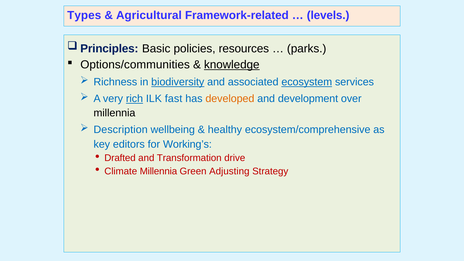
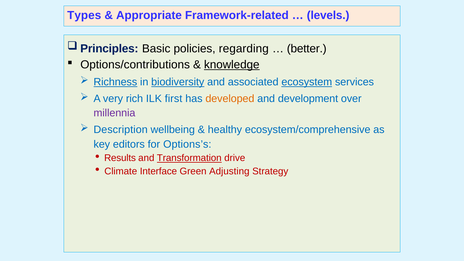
Agricultural: Agricultural -> Appropriate
resources: resources -> regarding
parks: parks -> better
Options/communities: Options/communities -> Options/contributions
Richness underline: none -> present
rich underline: present -> none
fast: fast -> first
millennia at (114, 113) colour: black -> purple
Working’s: Working’s -> Options’s
Drafted: Drafted -> Results
Transformation underline: none -> present
Climate Millennia: Millennia -> Interface
